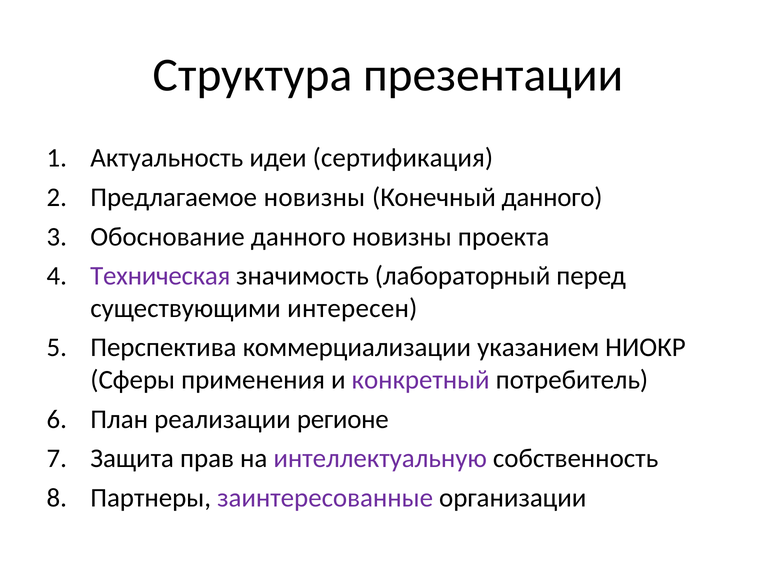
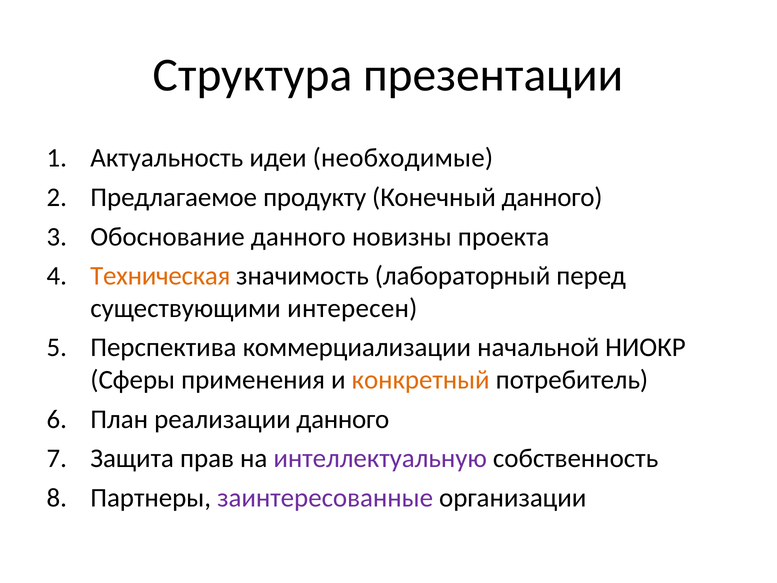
сертификация: сертификация -> необходимые
Предлагаемое новизны: новизны -> продукту
Техническая colour: purple -> orange
указанием: указанием -> начальной
конкретный colour: purple -> orange
реализации регионе: регионе -> данного
